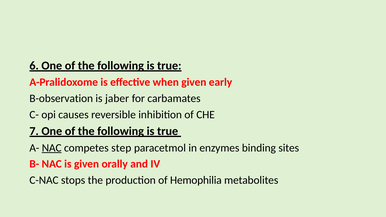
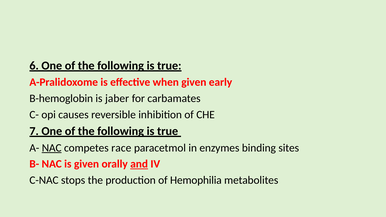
B-observation: B-observation -> B-hemoglobin
step: step -> race
and underline: none -> present
